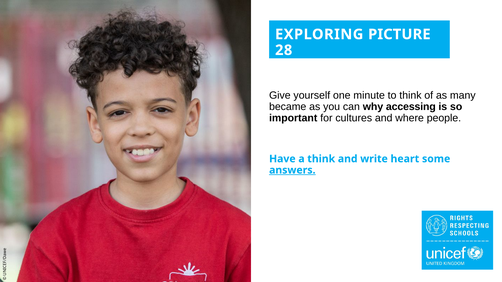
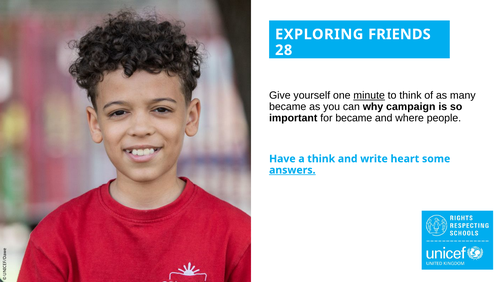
PICTURE: PICTURE -> FRIENDS
minute underline: none -> present
accessing: accessing -> campaign
for cultures: cultures -> became
